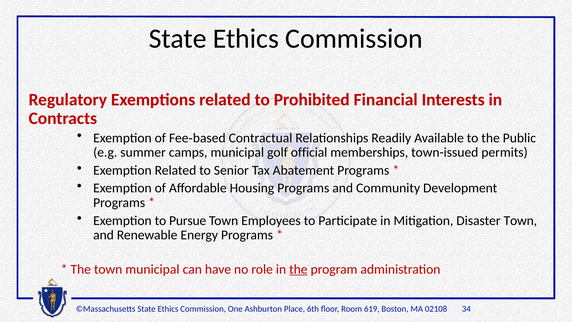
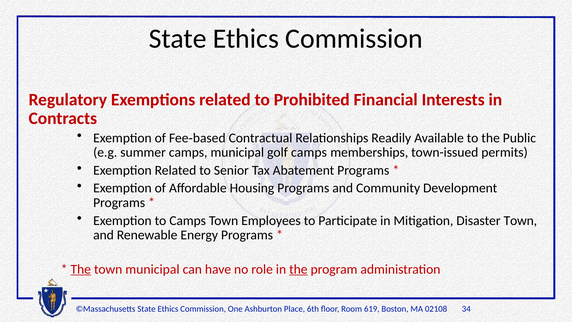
golf official: official -> camps
to Pursue: Pursue -> Camps
The at (81, 269) underline: none -> present
